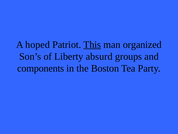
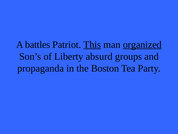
hoped: hoped -> battles
organized underline: none -> present
components: components -> propaganda
